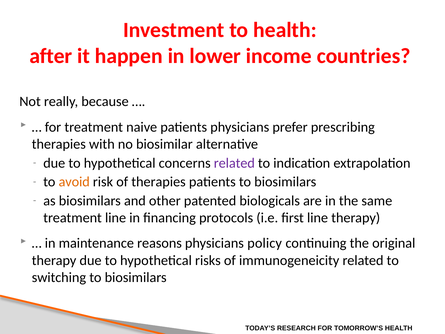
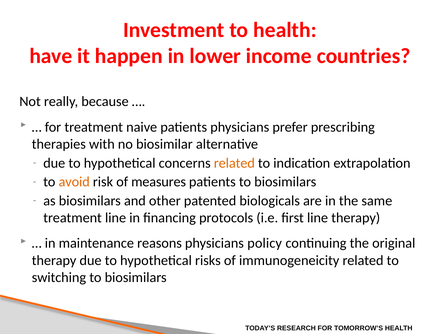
after: after -> have
related at (234, 163) colour: purple -> orange
of therapies: therapies -> measures
